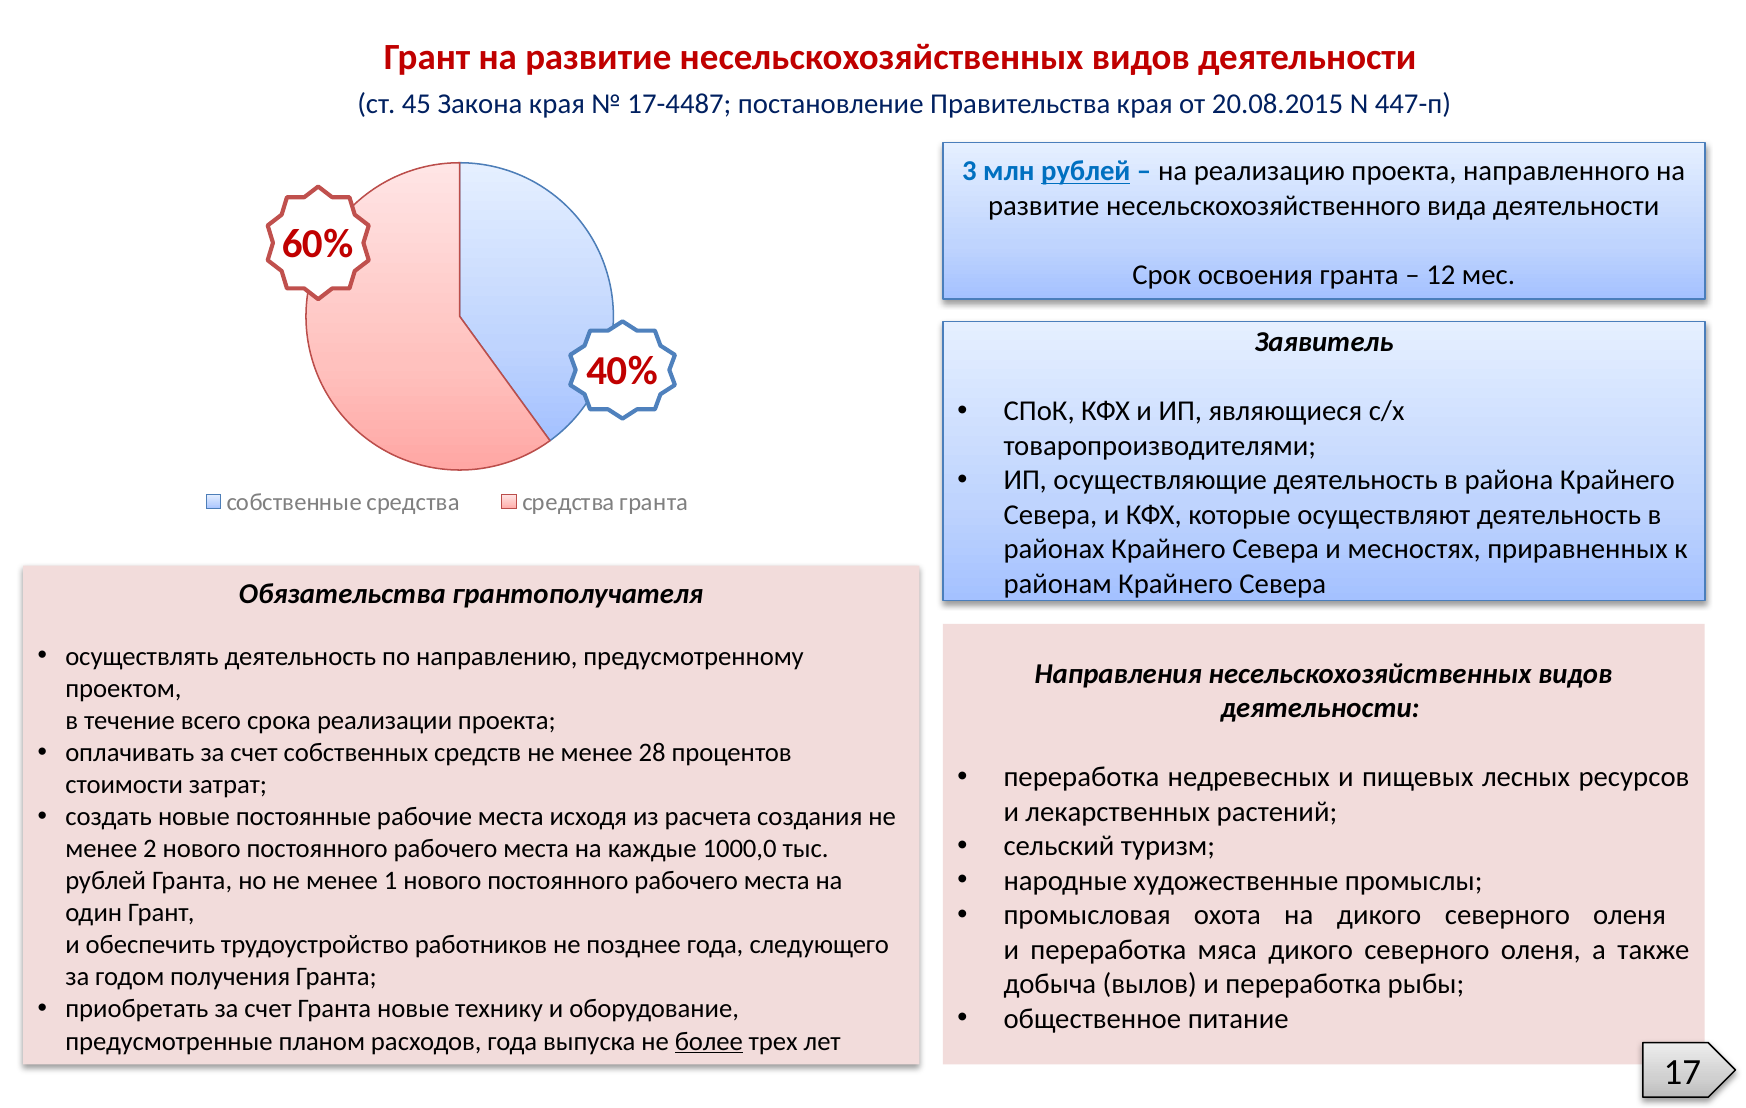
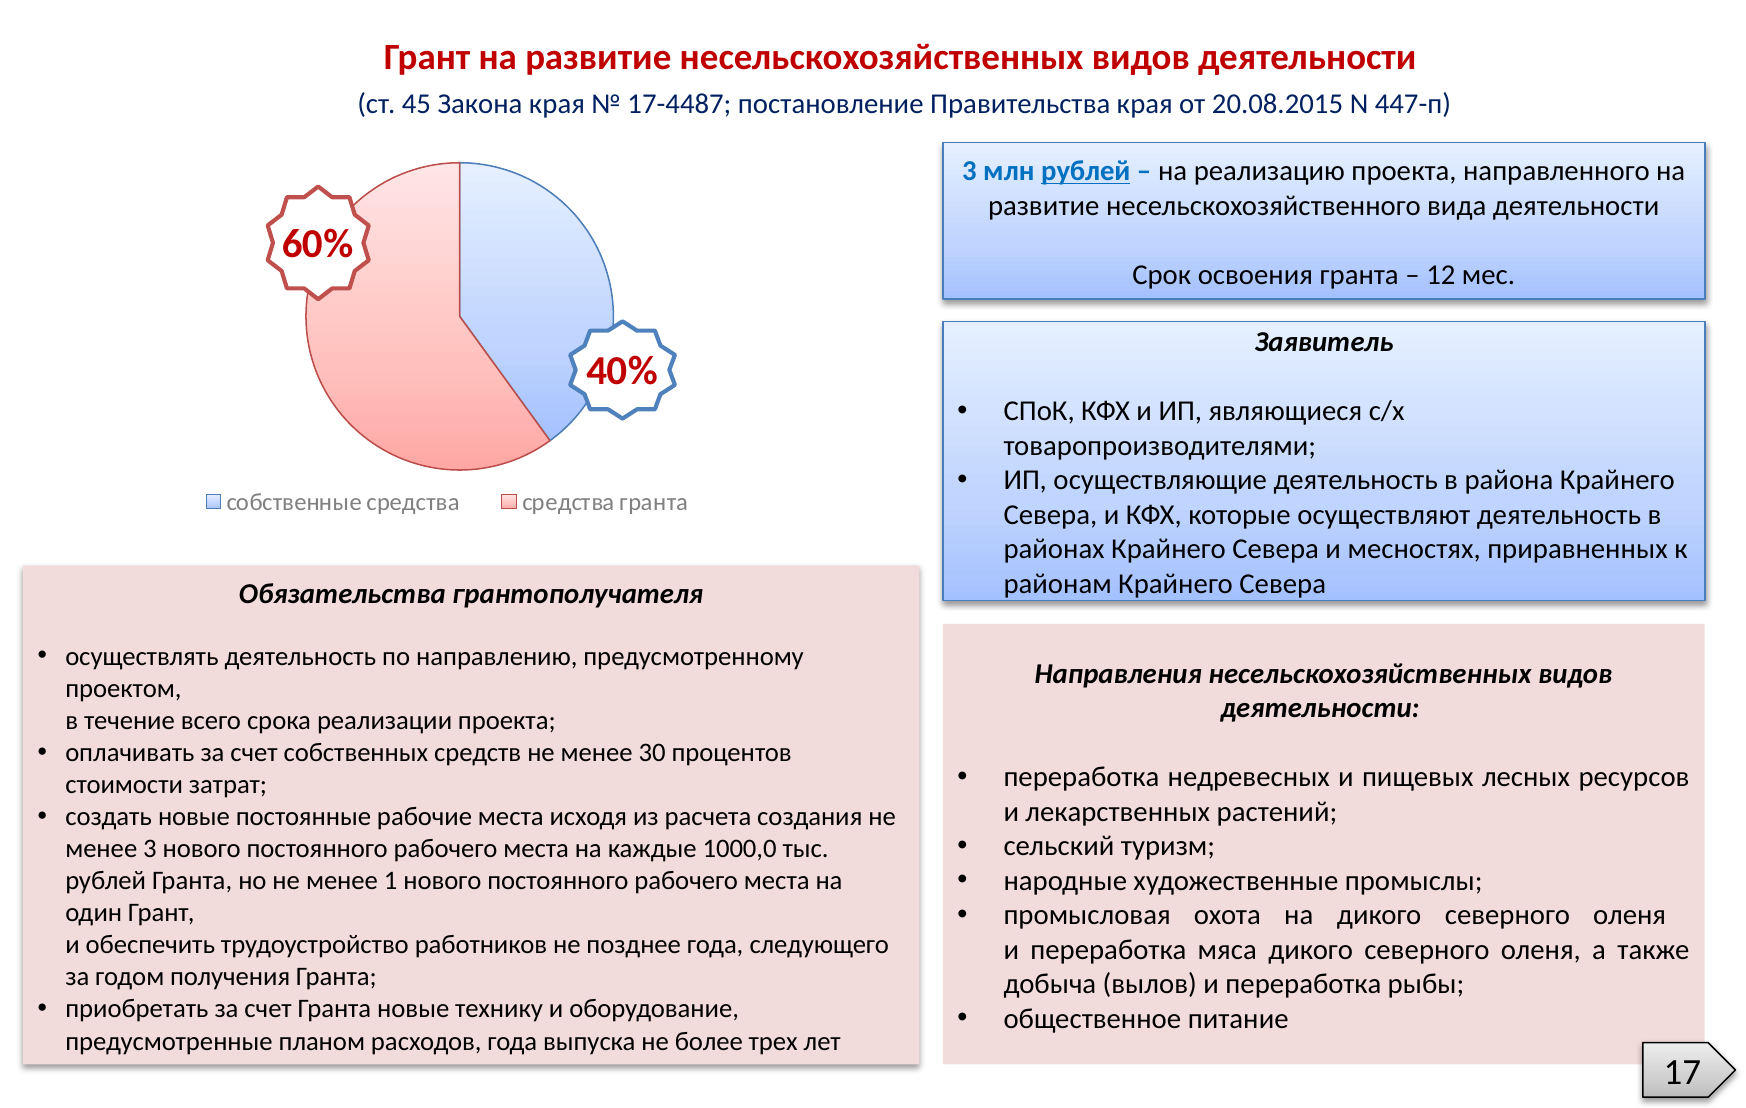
28: 28 -> 30
менее 2: 2 -> 3
более underline: present -> none
